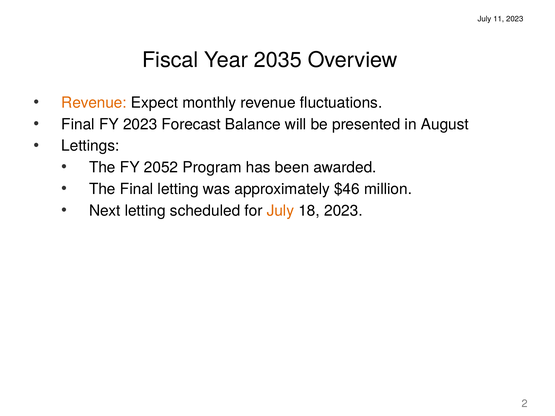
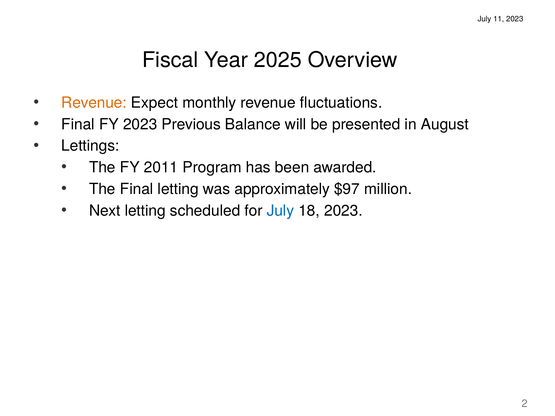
2035: 2035 -> 2025
Forecast: Forecast -> Previous
2052: 2052 -> 2011
$46: $46 -> $97
July at (280, 211) colour: orange -> blue
